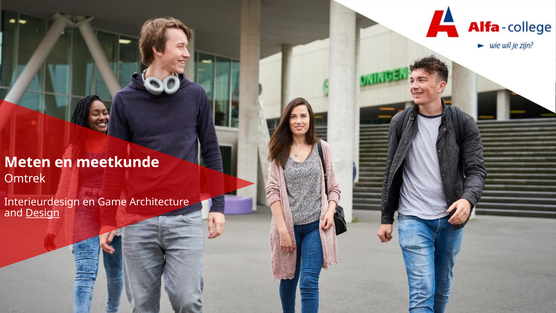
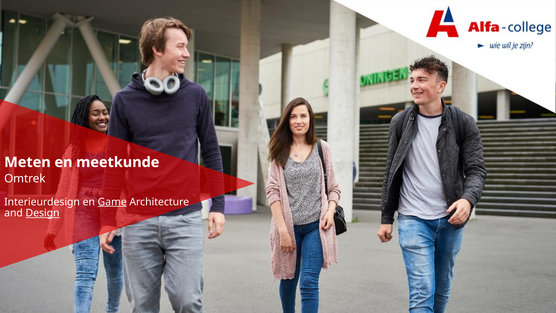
Game underline: none -> present
